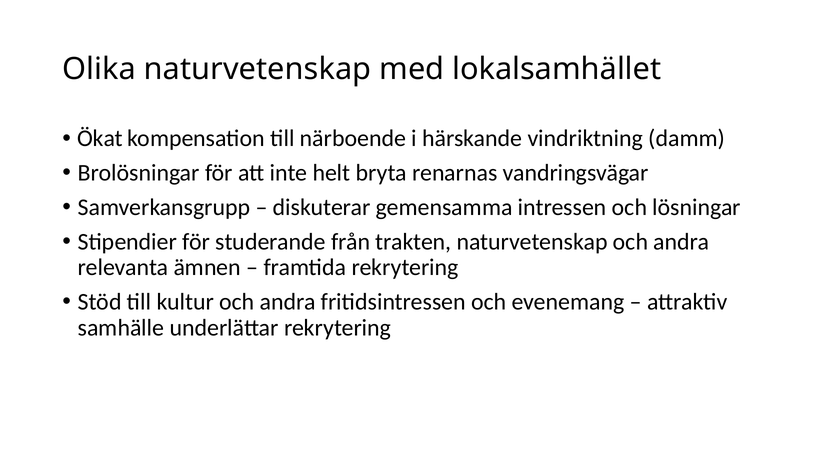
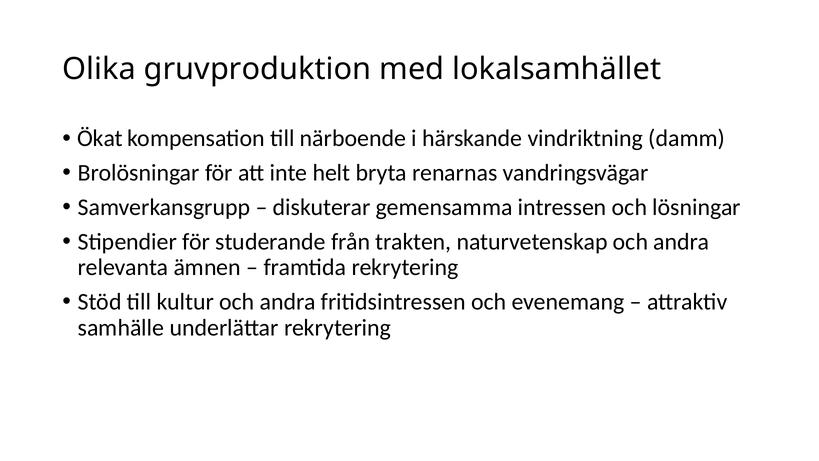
Olika naturvetenskap: naturvetenskap -> gruvproduktion
